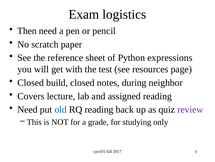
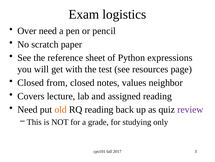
Then: Then -> Over
build: build -> from
during: during -> values
old colour: blue -> orange
